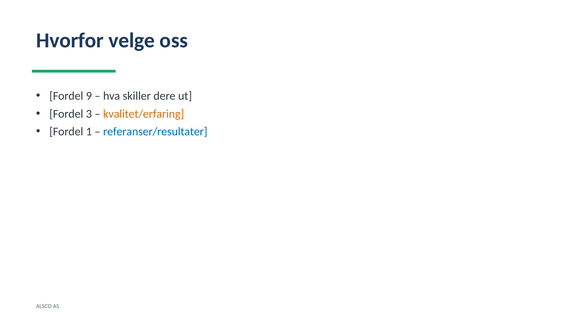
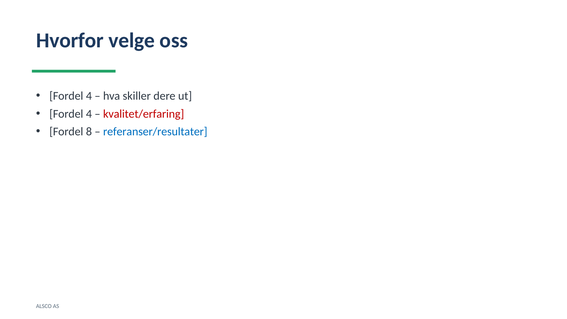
9 at (89, 96): 9 -> 4
3 at (89, 114): 3 -> 4
kvalitet/erfaring colour: orange -> red
1: 1 -> 8
